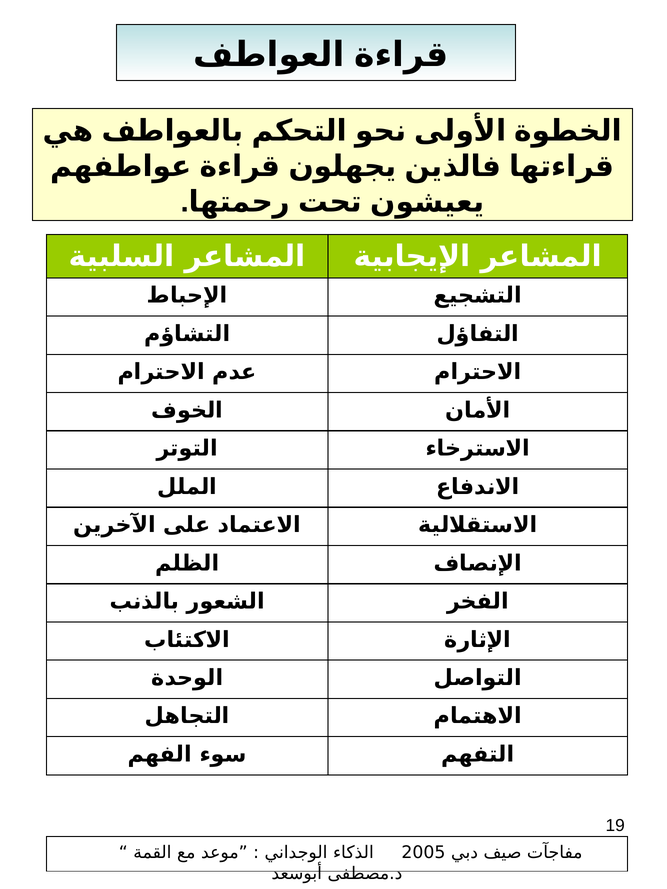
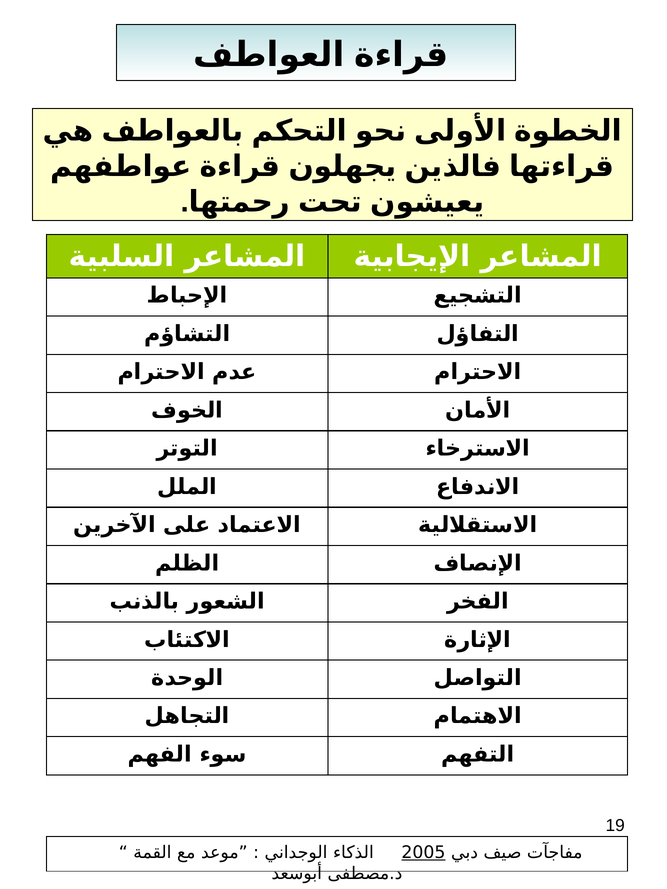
2005 underline: none -> present
